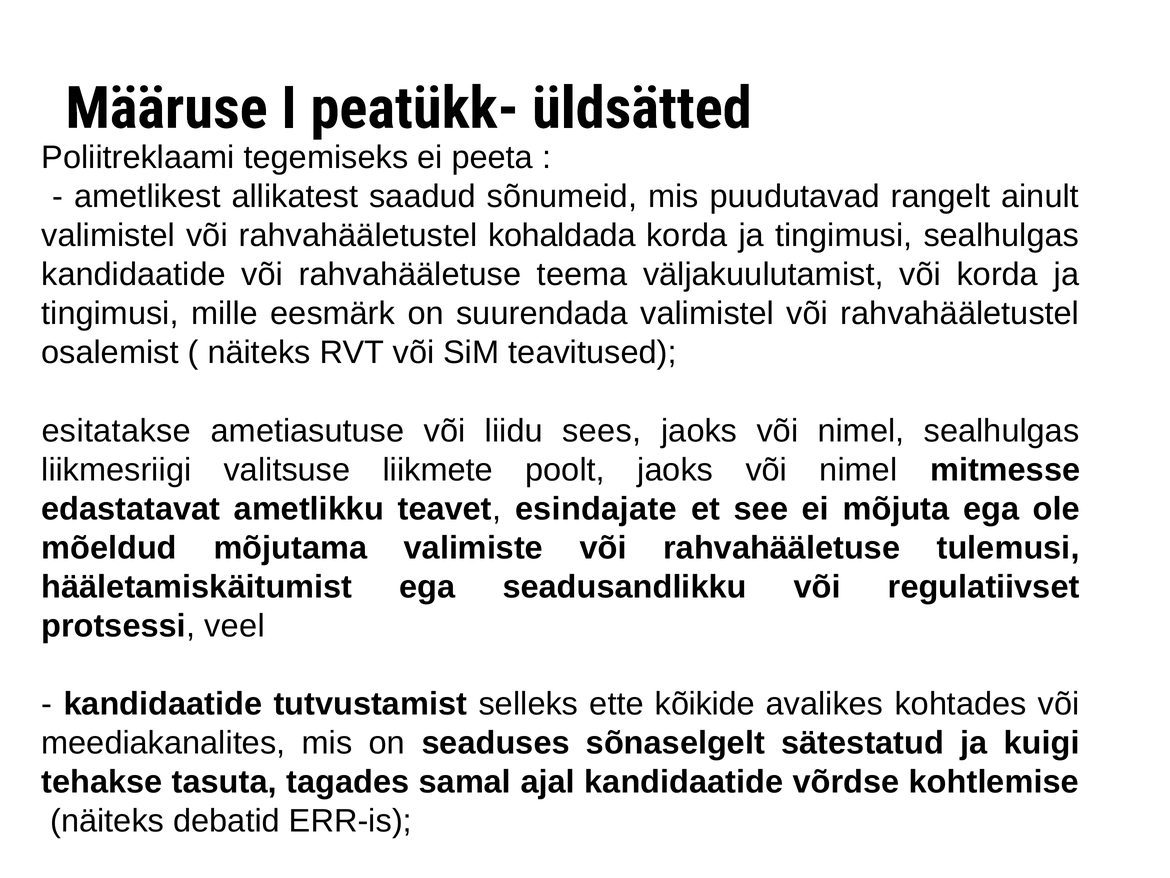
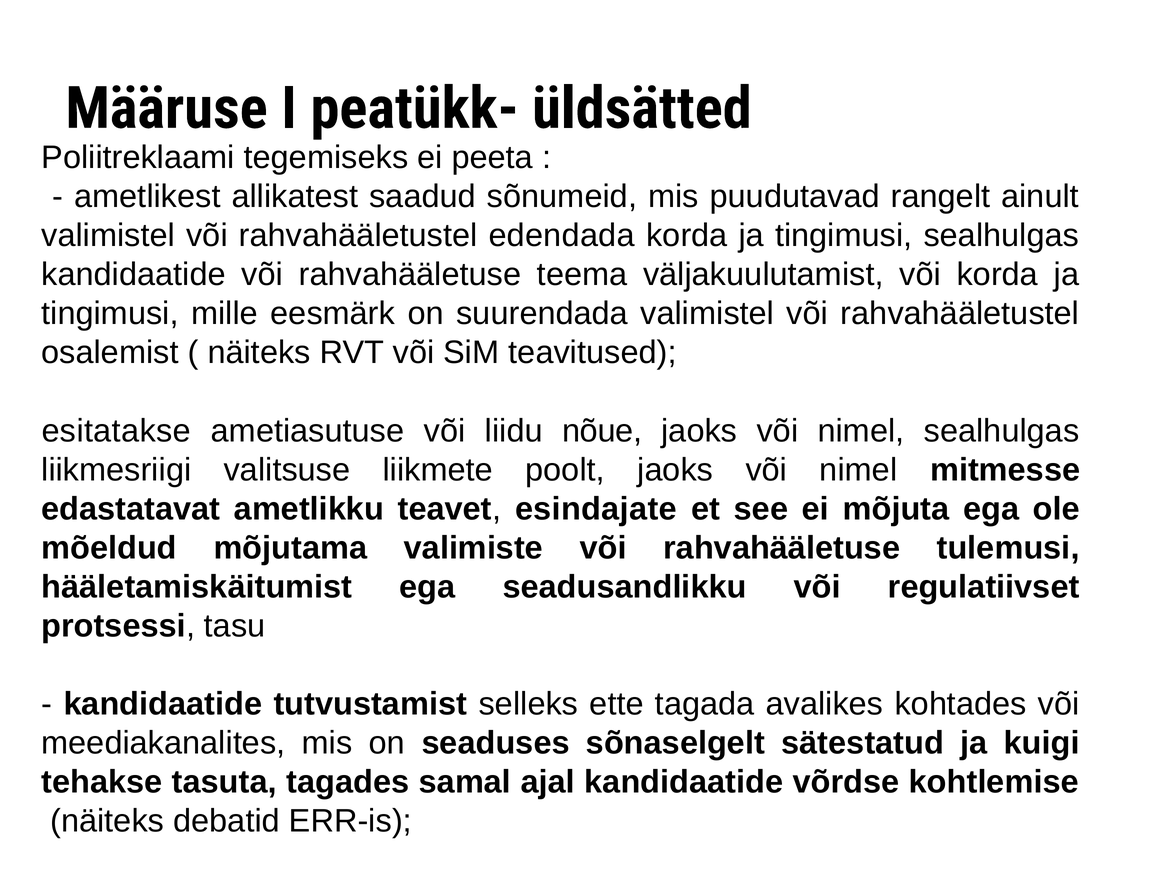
kohaldada: kohaldada -> edendada
sees: sees -> nõue
veel: veel -> tasu
kõikide: kõikide -> tagada
